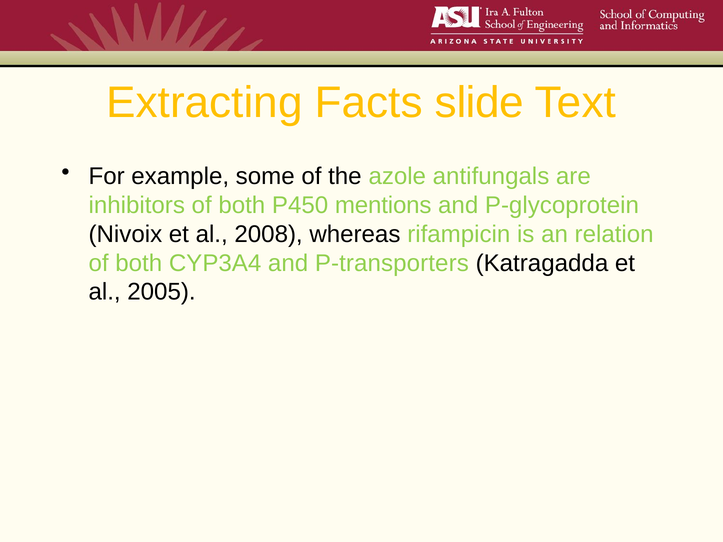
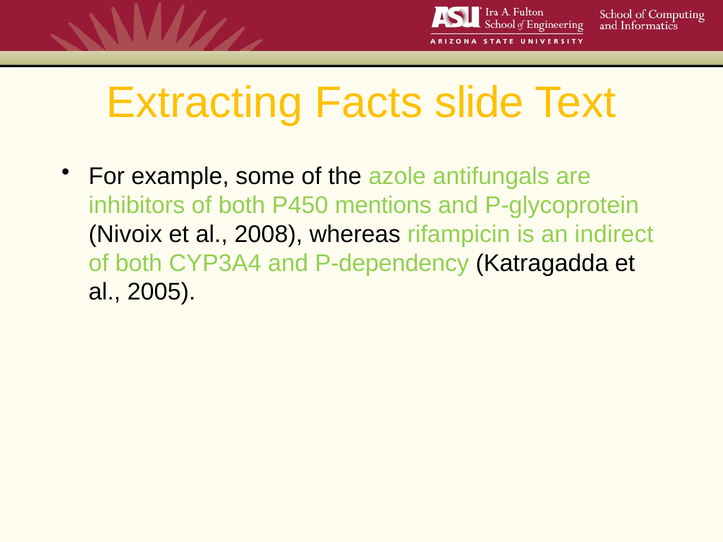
relation: relation -> indirect
P-transporters: P-transporters -> P-dependency
